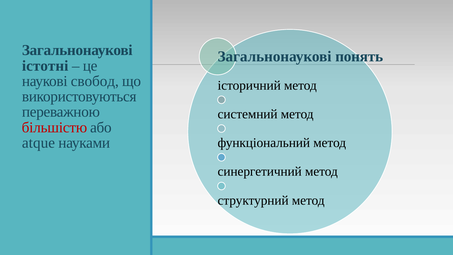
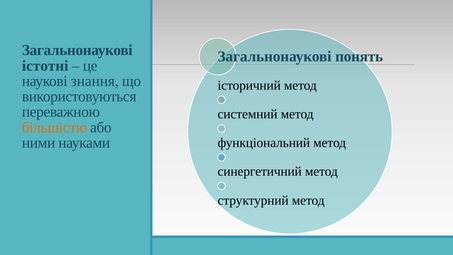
свобод: свобод -> знання
більшістю colour: red -> orange
atque: atque -> ними
